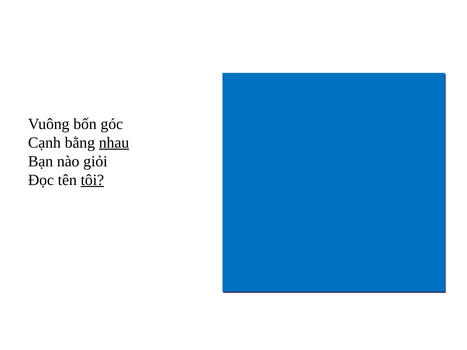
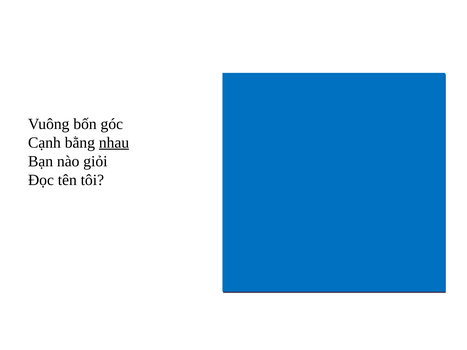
tôi underline: present -> none
